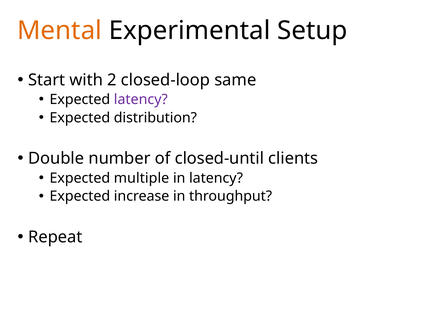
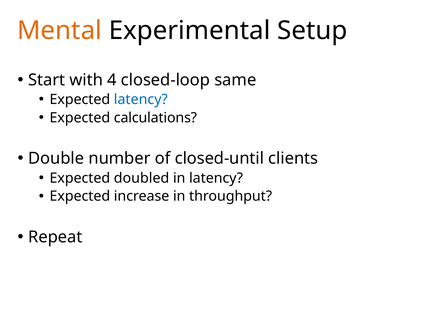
2: 2 -> 4
latency at (141, 99) colour: purple -> blue
distribution: distribution -> calculations
multiple: multiple -> doubled
